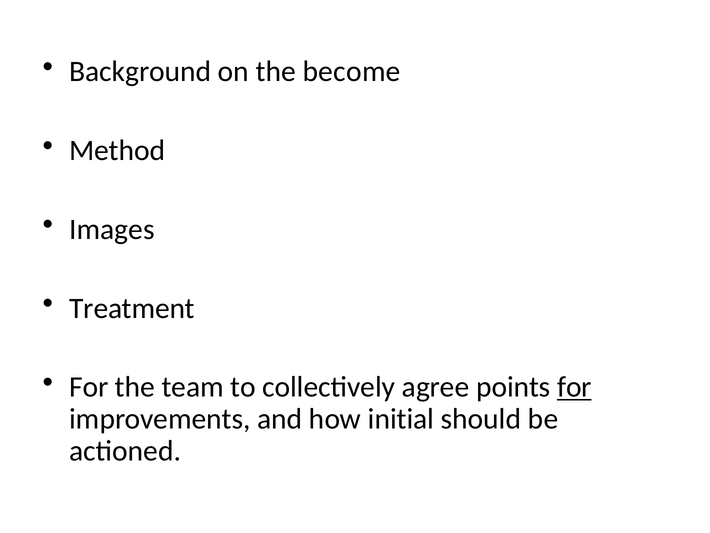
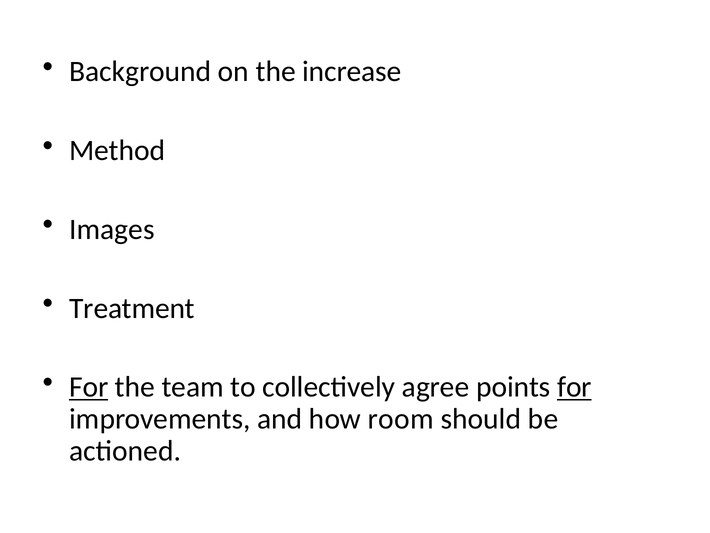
become: become -> increase
For at (89, 387) underline: none -> present
initial: initial -> room
